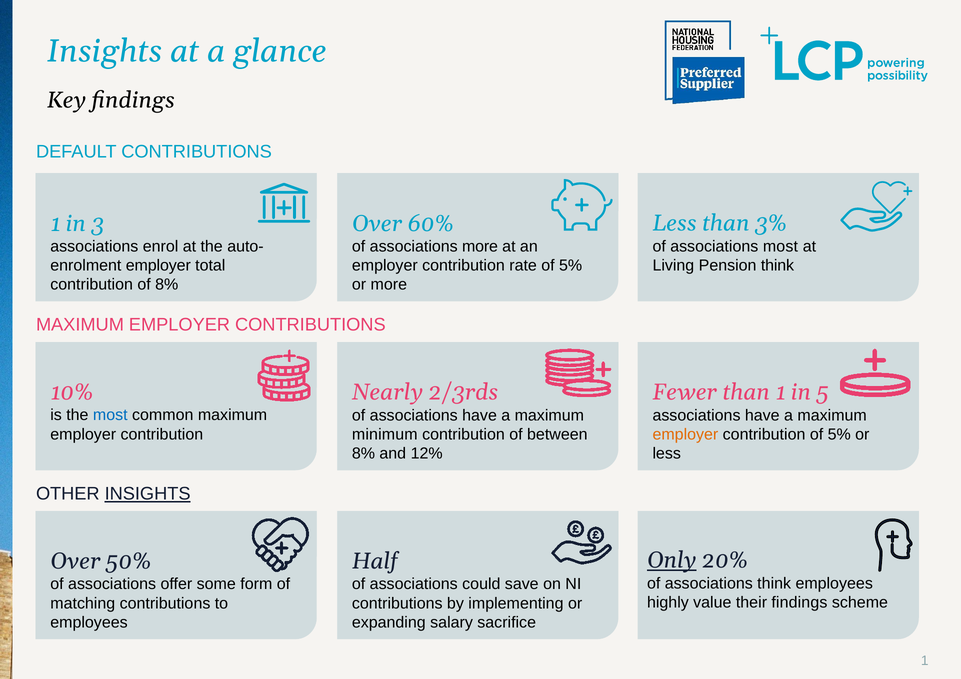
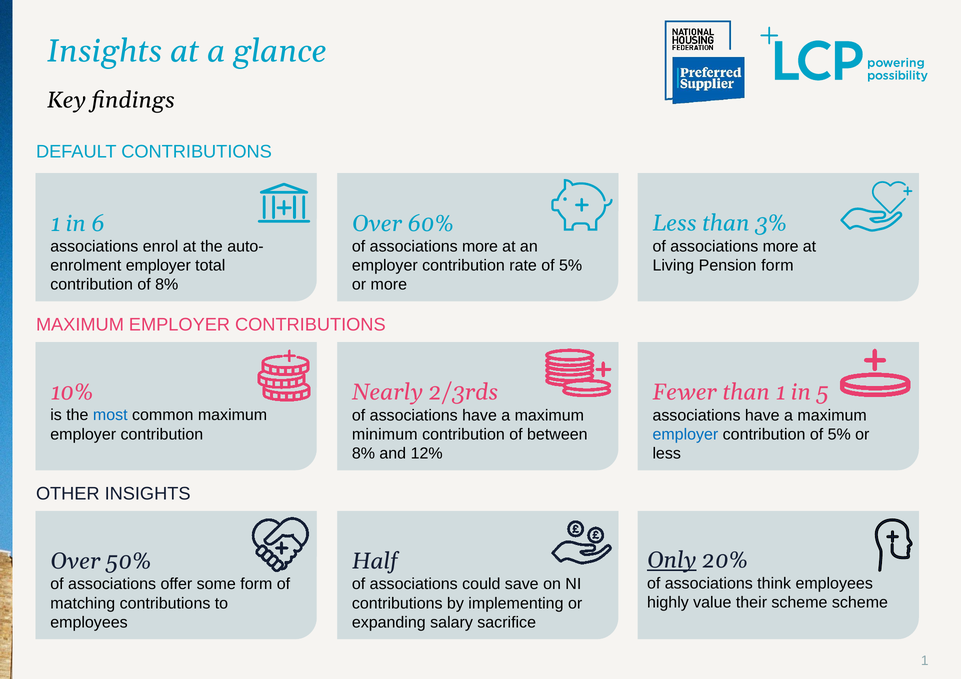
3: 3 -> 6
most at (780, 246): most -> more
Pension think: think -> form
employer at (685, 435) colour: orange -> blue
INSIGHTS at (148, 494) underline: present -> none
their findings: findings -> scheme
